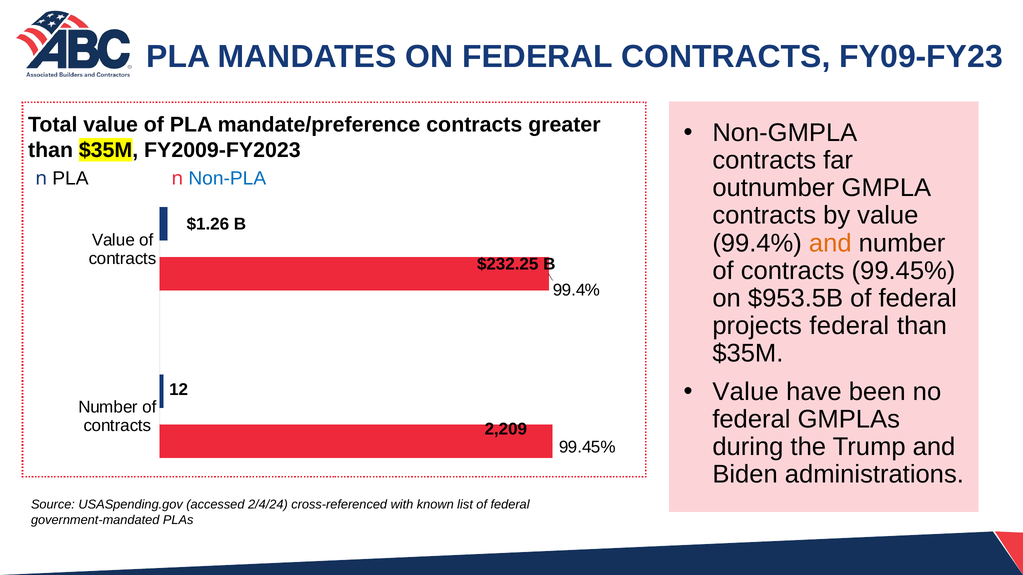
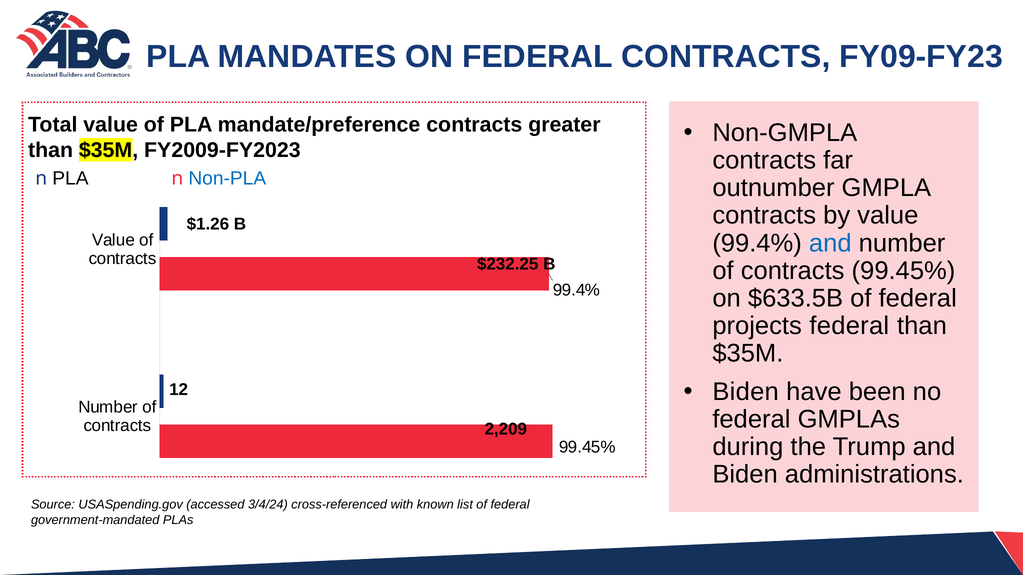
and at (830, 243) colour: orange -> blue
$953.5B: $953.5B -> $633.5B
Value at (746, 392): Value -> Biden
2/4/24: 2/4/24 -> 3/4/24
